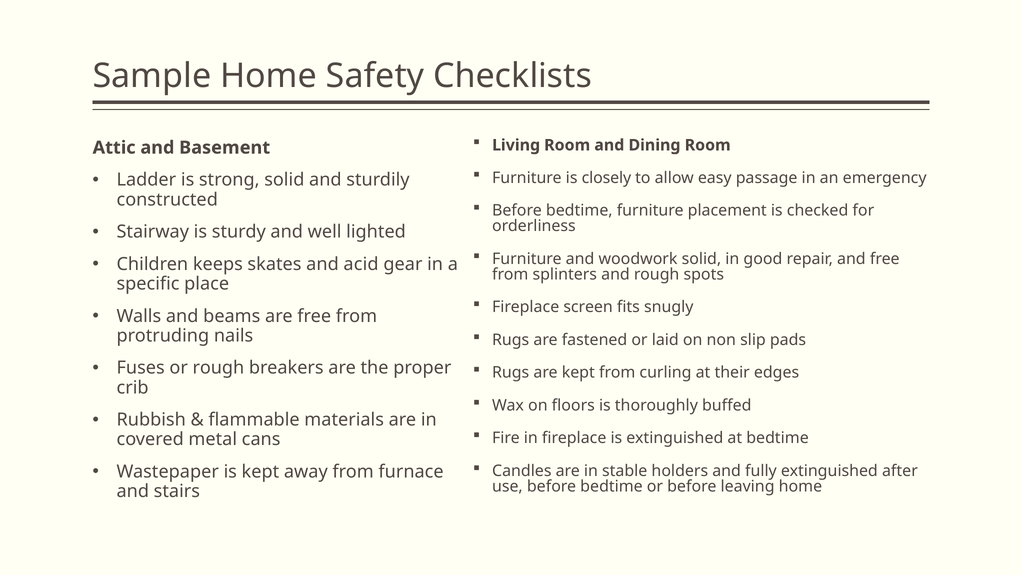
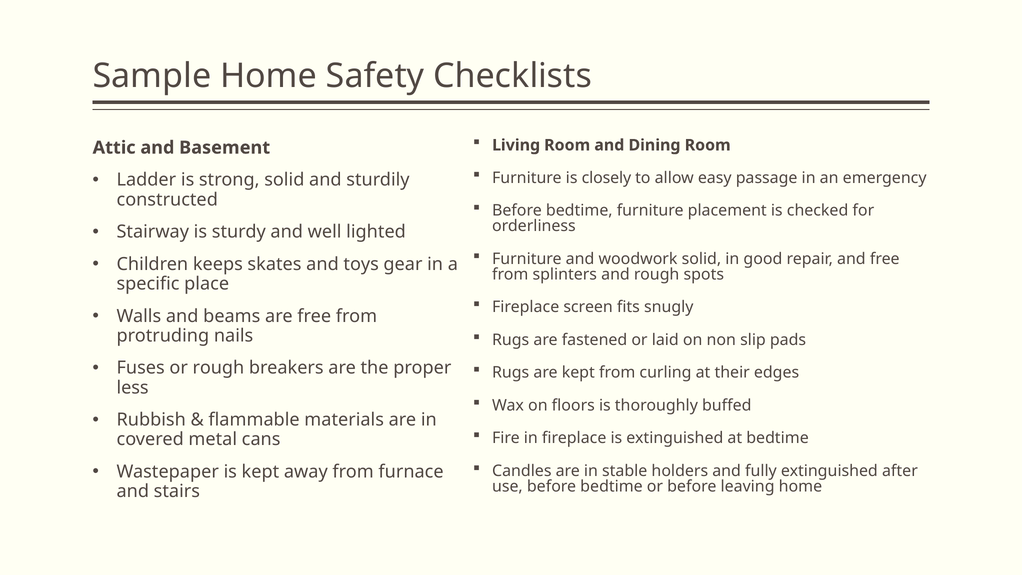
acid: acid -> toys
crib: crib -> less
